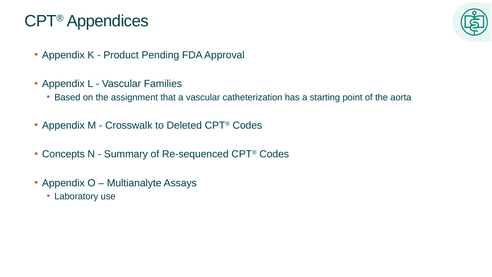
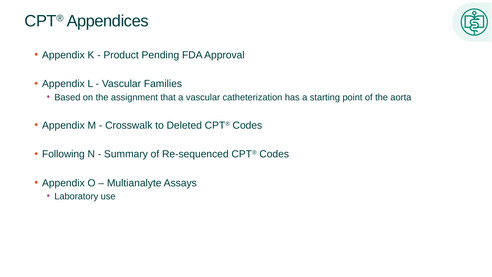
Concepts: Concepts -> Following
